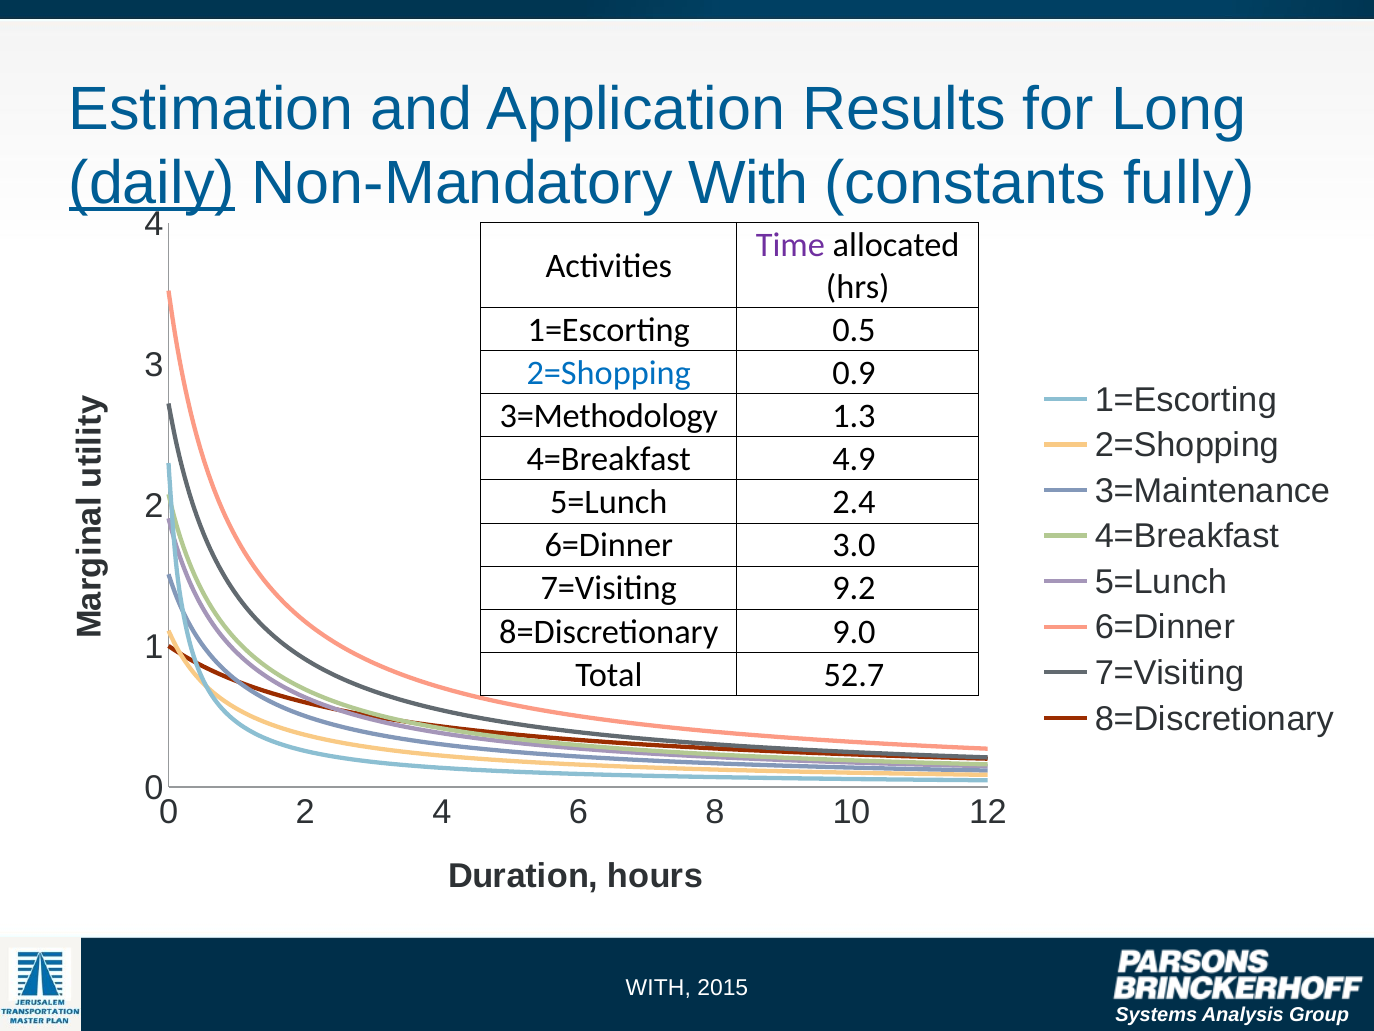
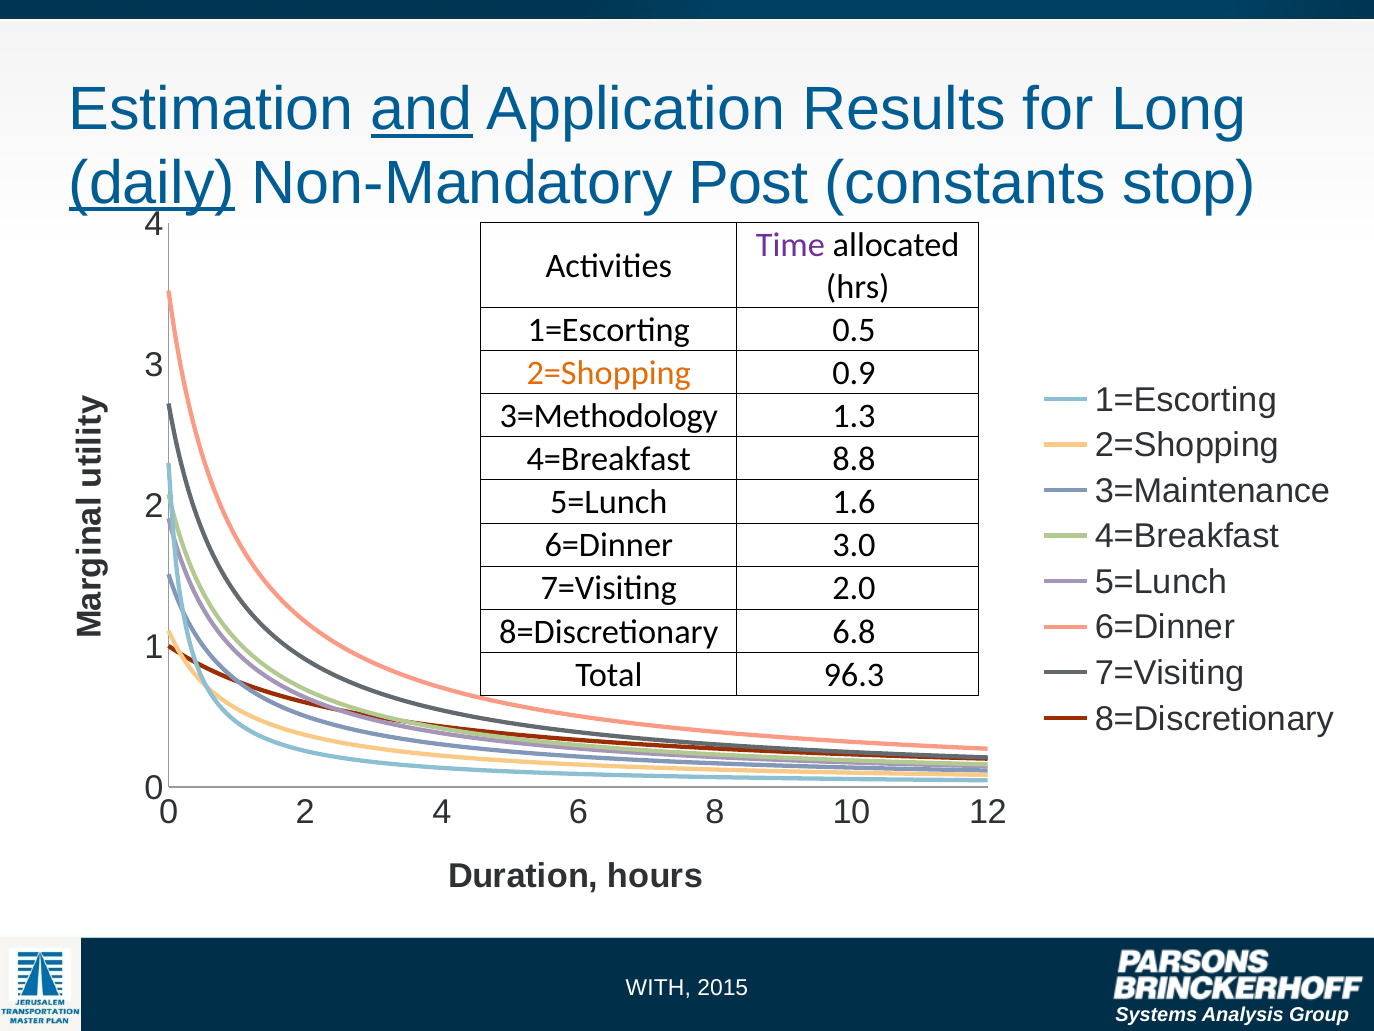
and underline: none -> present
Non-Mandatory With: With -> Post
fully: fully -> stop
2=Shopping at (609, 373) colour: blue -> orange
4.9: 4.9 -> 8.8
2.4: 2.4 -> 1.6
9.2: 9.2 -> 2.0
9.0: 9.0 -> 6.8
52.7: 52.7 -> 96.3
